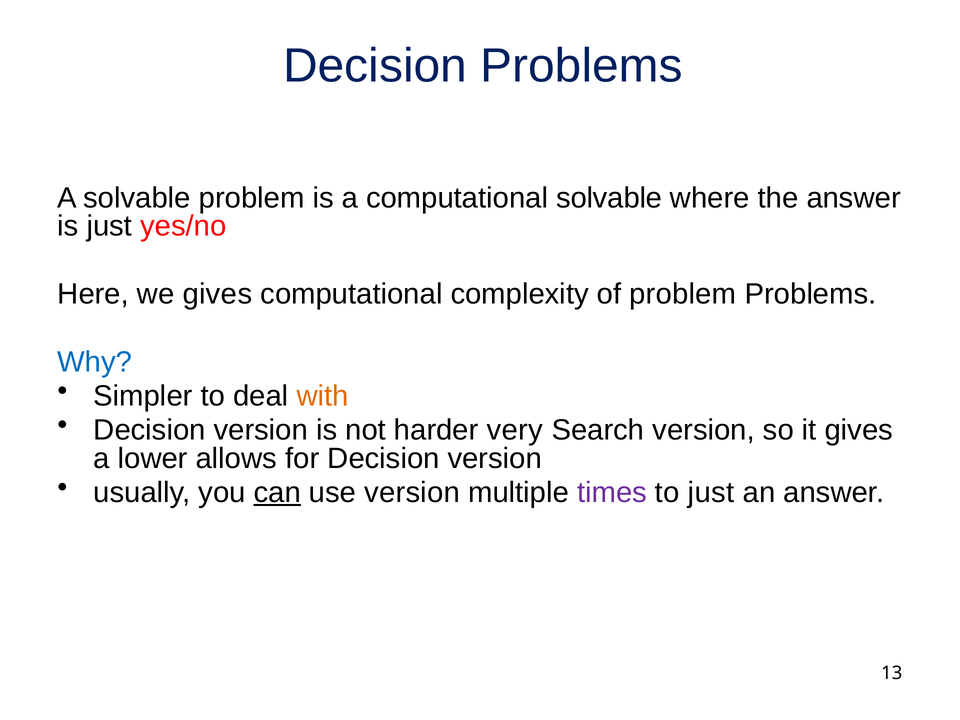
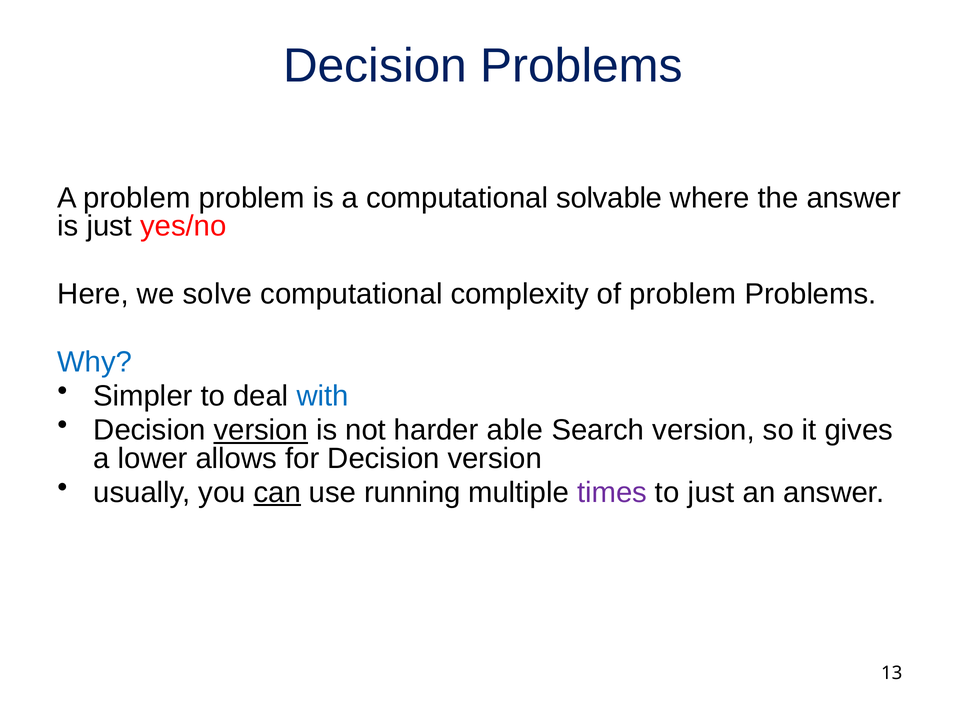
A solvable: solvable -> problem
we gives: gives -> solve
with colour: orange -> blue
version at (261, 430) underline: none -> present
very: very -> able
use version: version -> running
